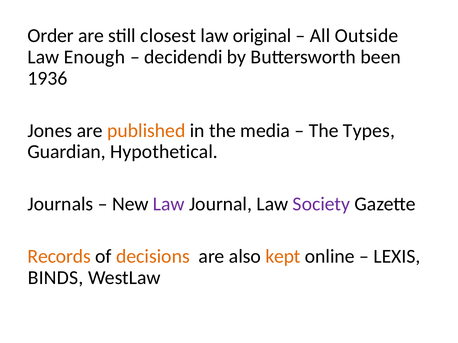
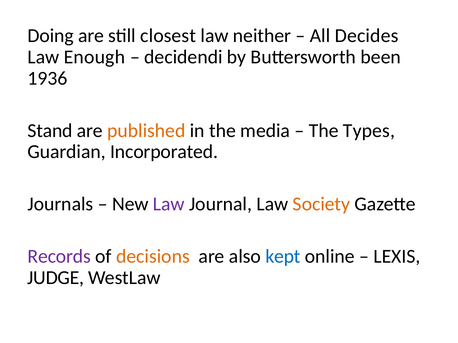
Order: Order -> Doing
original: original -> neither
Outside: Outside -> Decides
Jones: Jones -> Stand
Hypothetical: Hypothetical -> Incorporated
Society colour: purple -> orange
Records colour: orange -> purple
kept colour: orange -> blue
BINDS: BINDS -> JUDGE
